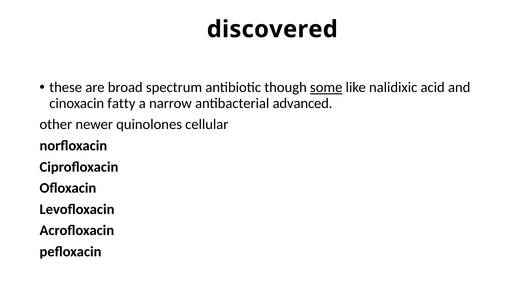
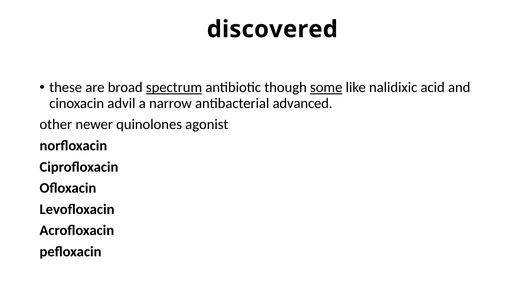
spectrum underline: none -> present
fatty: fatty -> advil
cellular: cellular -> agonist
